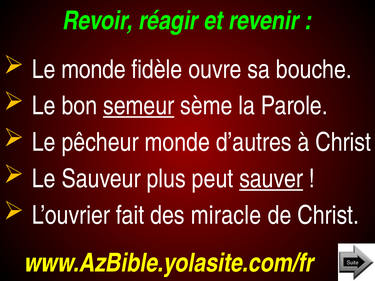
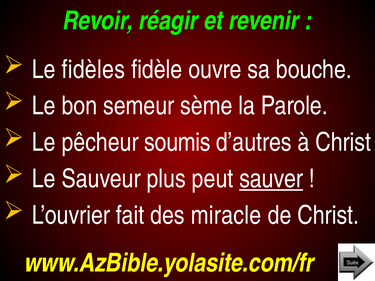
Le monde: monde -> fidèles
semeur underline: present -> none
pêcheur monde: monde -> soumis
